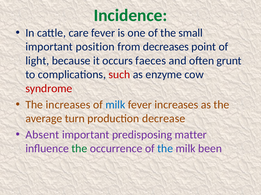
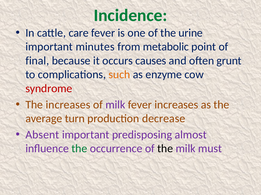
small: small -> urine
position: position -> minutes
decreases: decreases -> metabolic
light: light -> final
faeces: faeces -> causes
such colour: red -> orange
milk at (115, 105) colour: blue -> purple
matter: matter -> almost
the at (165, 149) colour: blue -> black
been: been -> must
